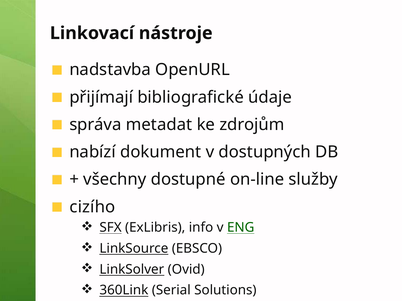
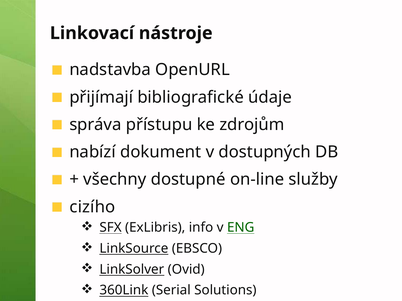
metadat: metadat -> přístupu
